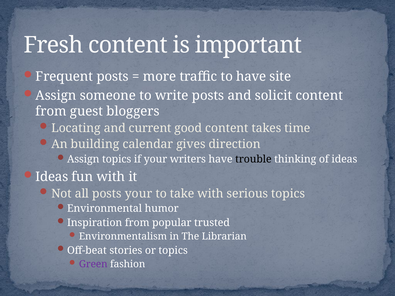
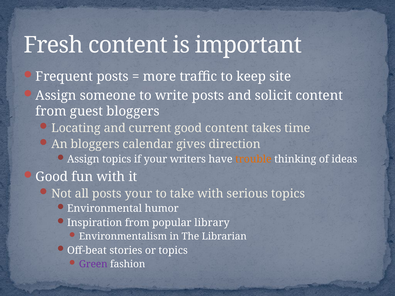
to have: have -> keep
An building: building -> bloggers
trouble colour: black -> orange
Ideas at (52, 177): Ideas -> Good
trusted: trusted -> library
